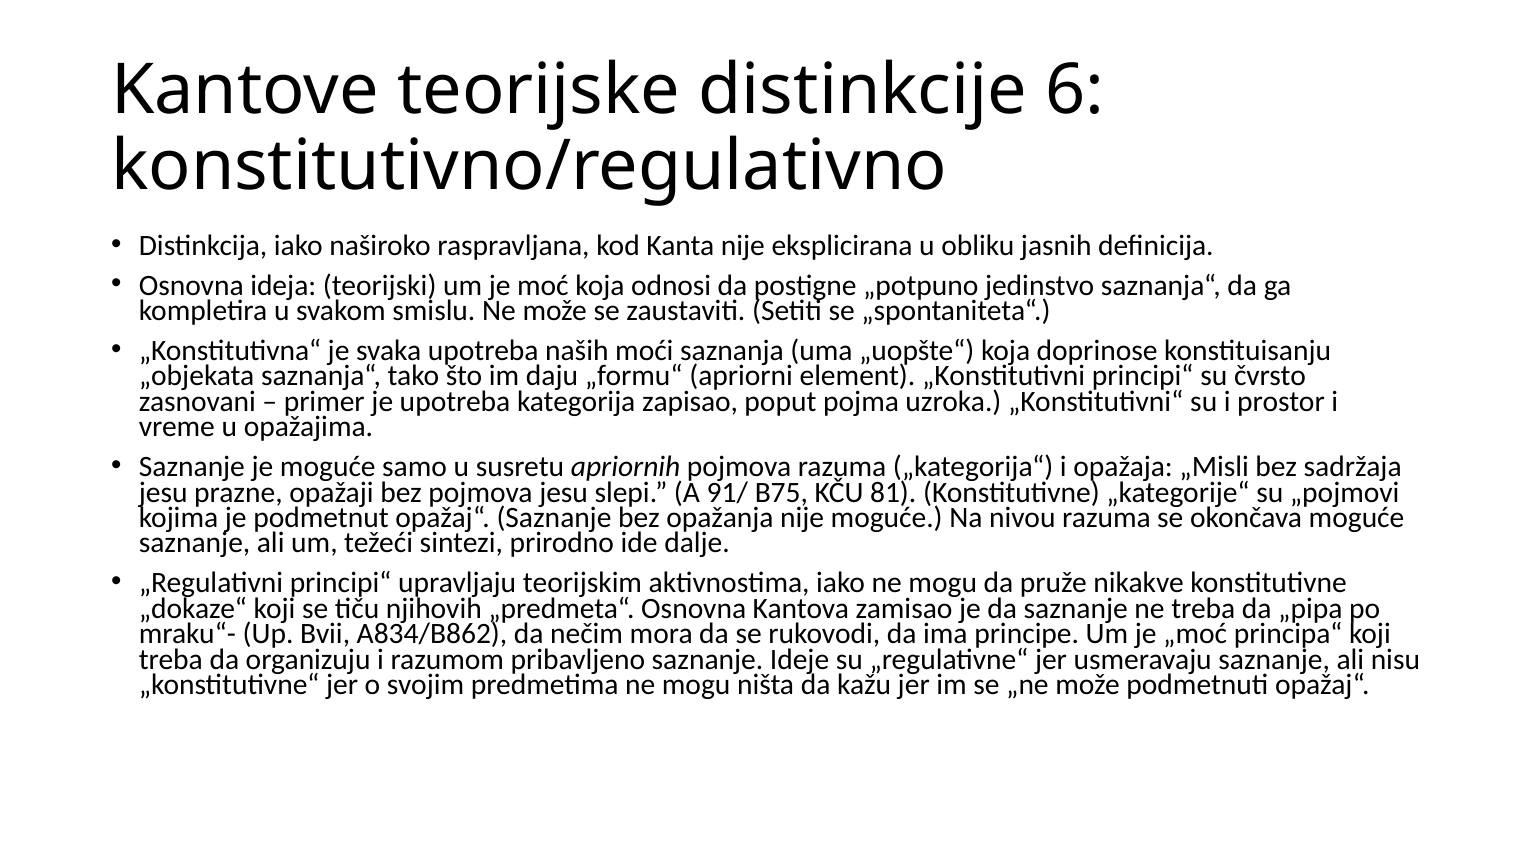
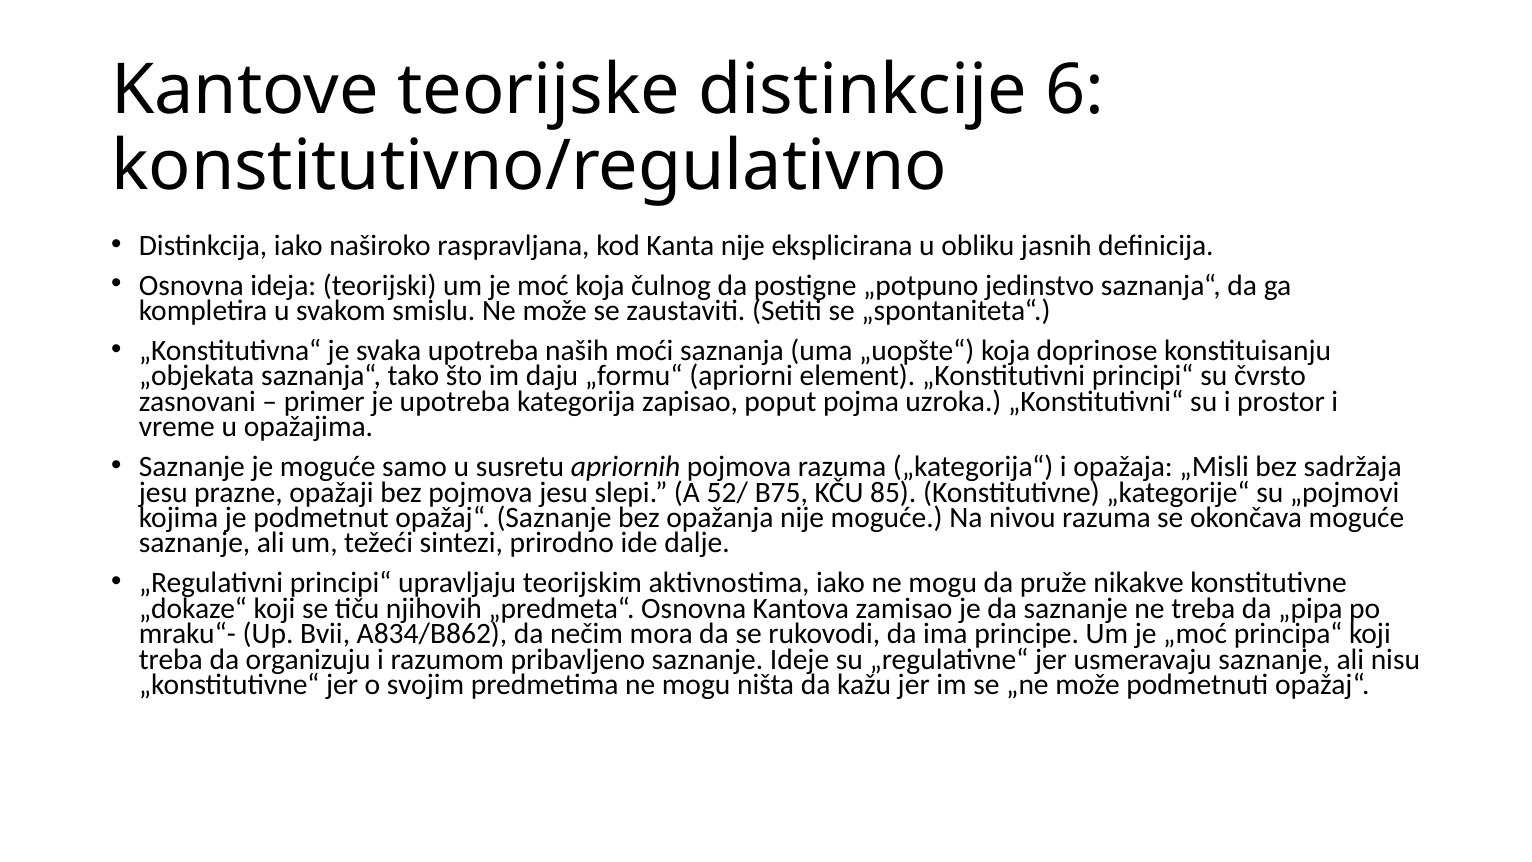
odnosi: odnosi -> čulnog
91/: 91/ -> 52/
81: 81 -> 85
